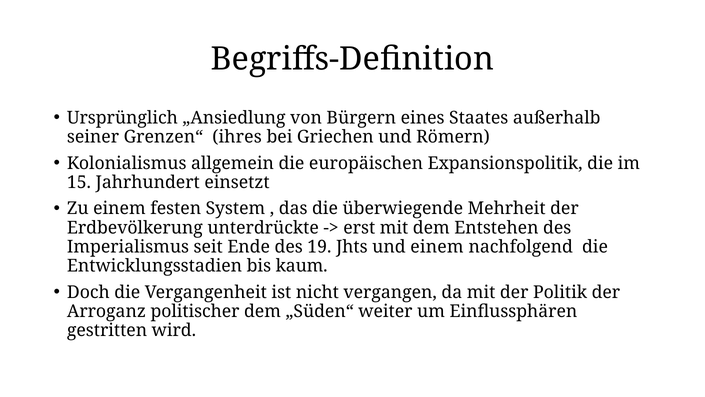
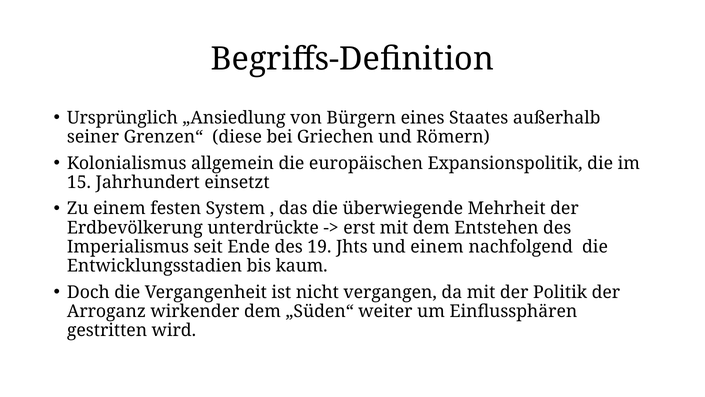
ihres: ihres -> diese
politischer: politischer -> wirkender
